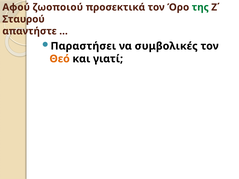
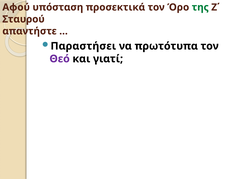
ζωοποιού: ζωοποιού -> υπόσταση
συμβολικές: συμβολικές -> πρωτότυπα
Θεό colour: orange -> purple
